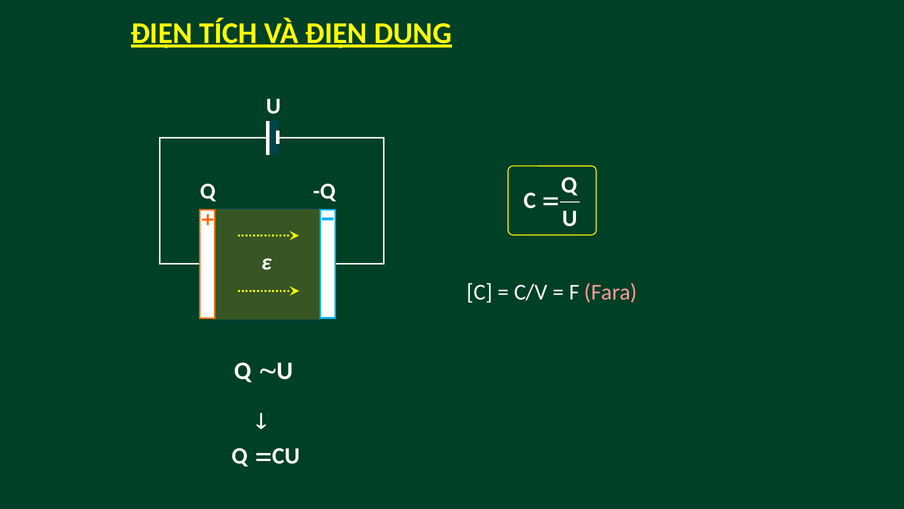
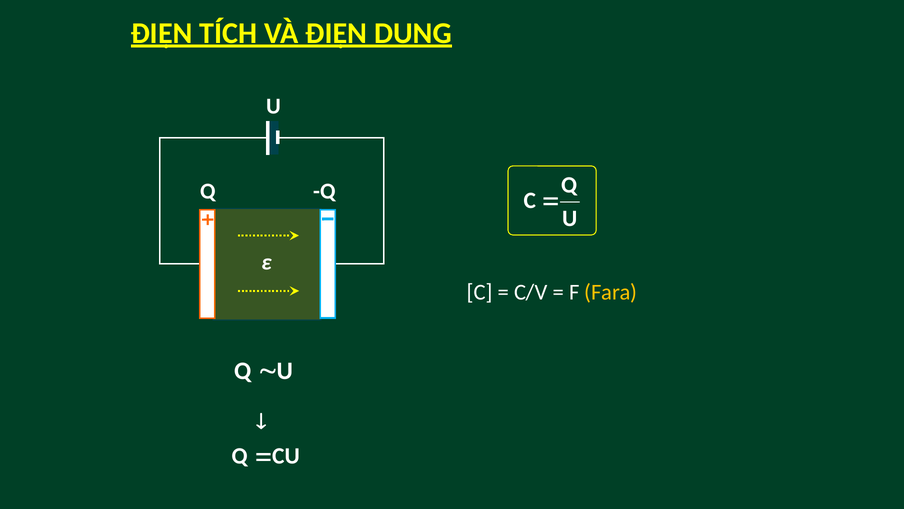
Fara colour: pink -> yellow
